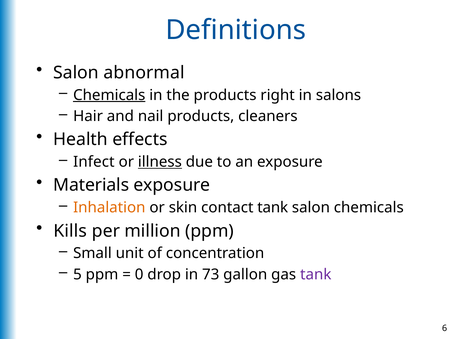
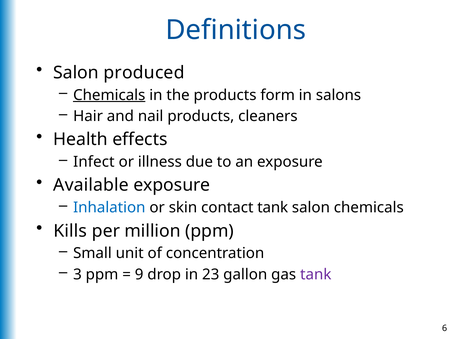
abnormal: abnormal -> produced
right: right -> form
illness underline: present -> none
Materials: Materials -> Available
Inhalation colour: orange -> blue
5: 5 -> 3
0: 0 -> 9
73: 73 -> 23
